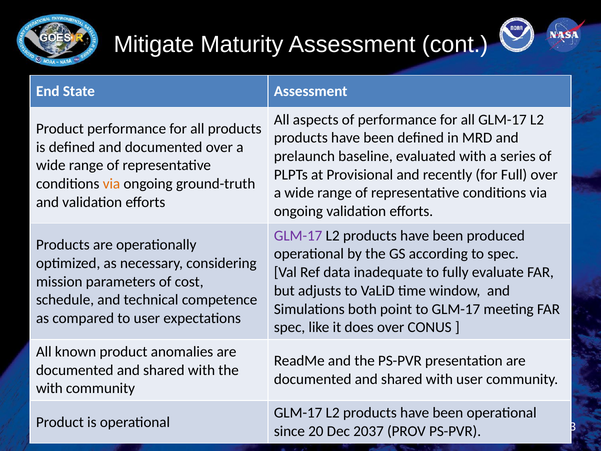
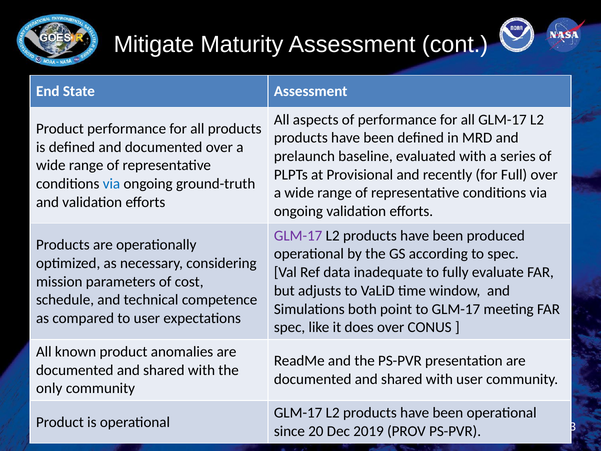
via at (111, 184) colour: orange -> blue
with at (49, 388): with -> only
2037: 2037 -> 2019
